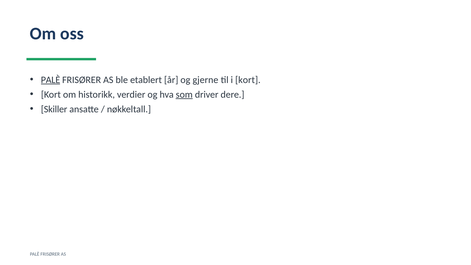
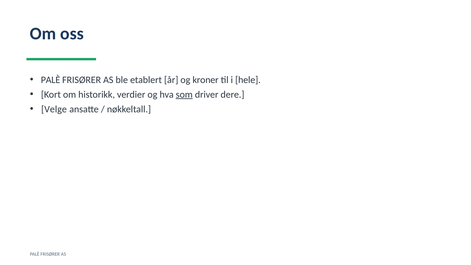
PALÈ at (51, 80) underline: present -> none
gjerne: gjerne -> kroner
i kort: kort -> hele
Skiller: Skiller -> Velge
